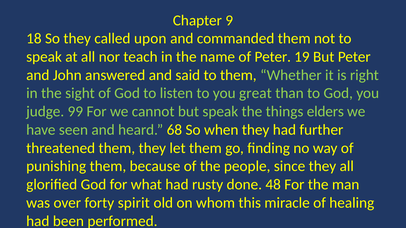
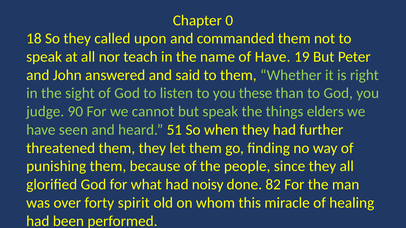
9: 9 -> 0
of Peter: Peter -> Have
great: great -> these
99: 99 -> 90
68: 68 -> 51
rusty: rusty -> noisy
48: 48 -> 82
